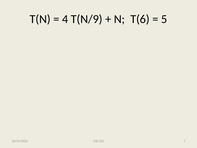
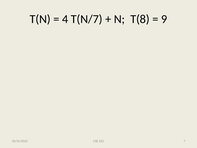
T(N/9: T(N/9 -> T(N/7
T(6: T(6 -> T(8
5: 5 -> 9
